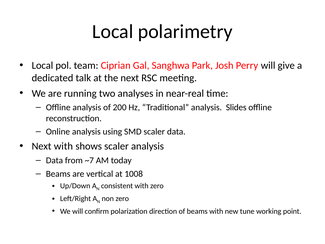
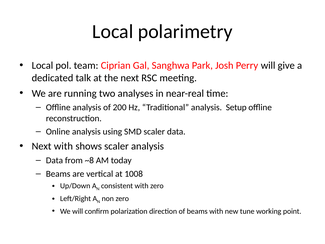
Slides: Slides -> Setup
~7: ~7 -> ~8
